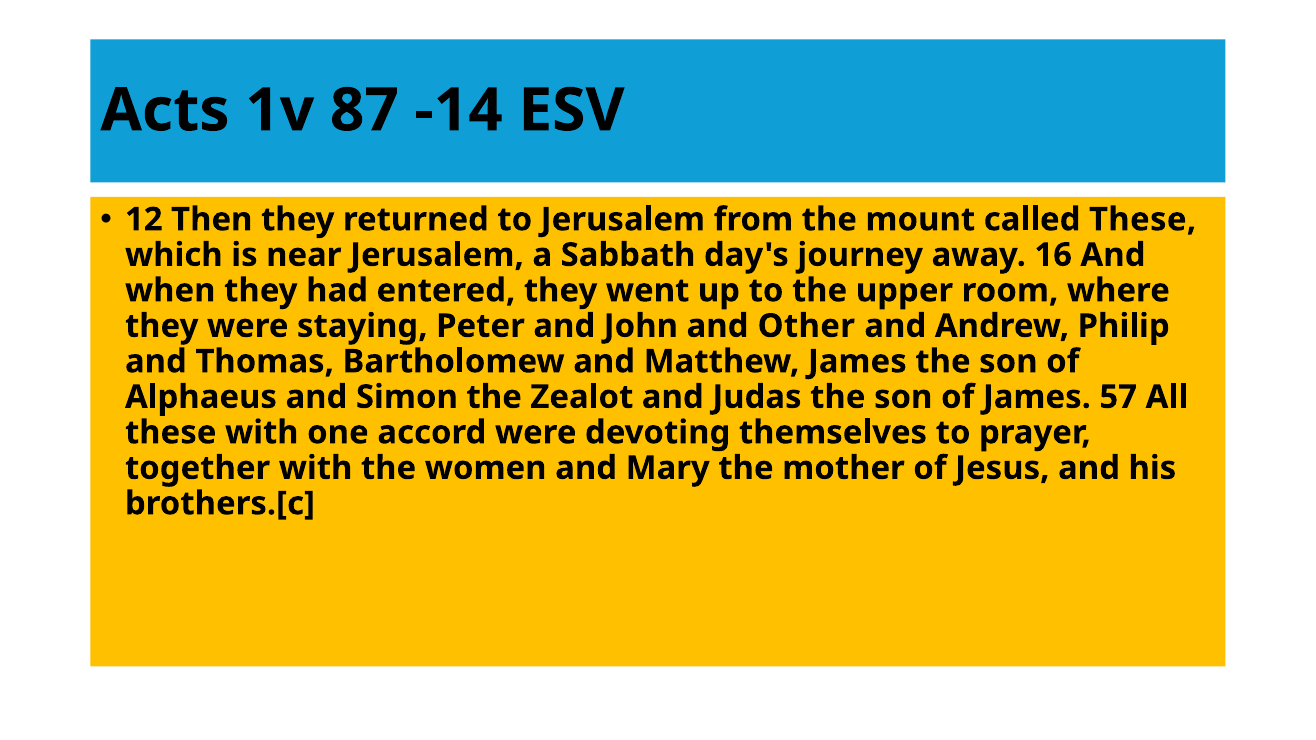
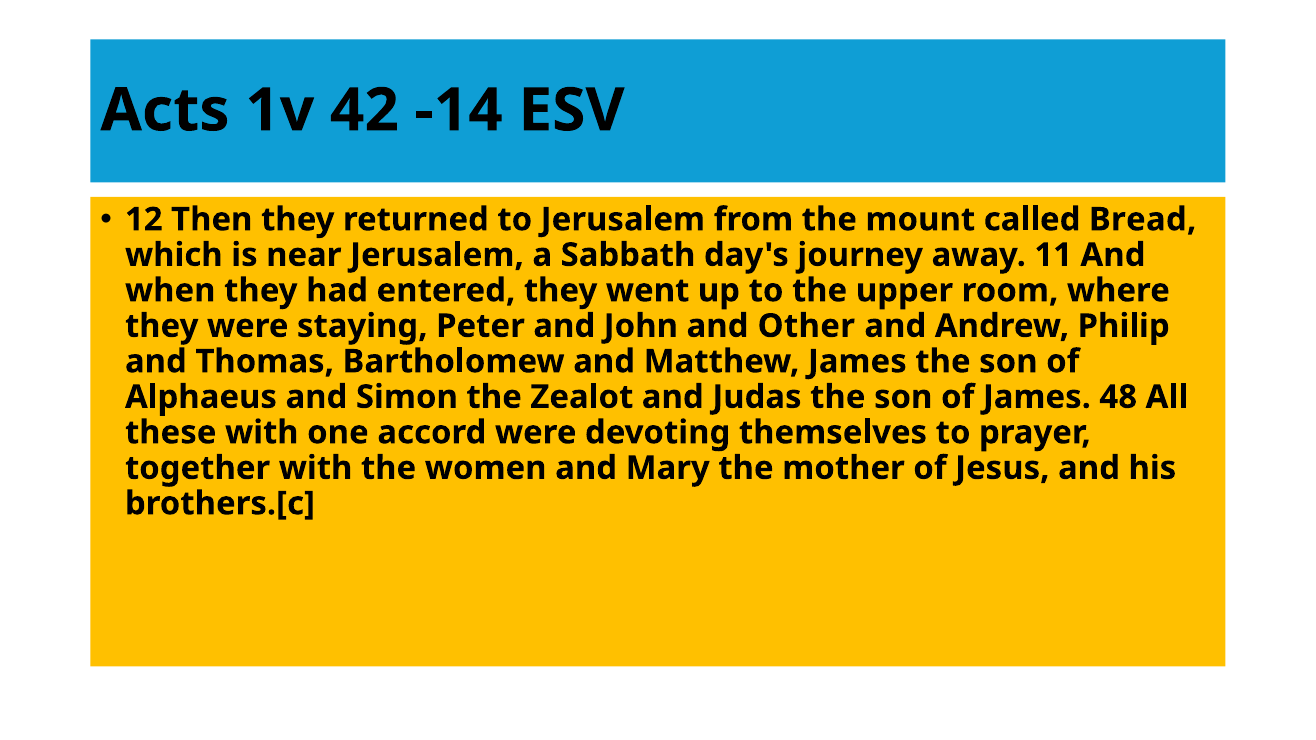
87: 87 -> 42
called These: These -> Bread
16: 16 -> 11
57: 57 -> 48
